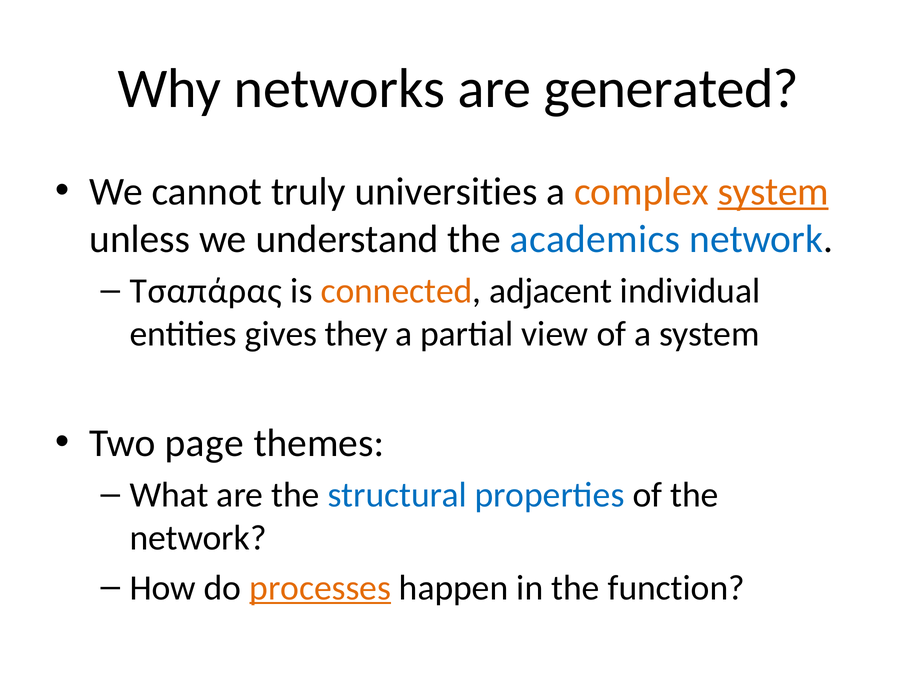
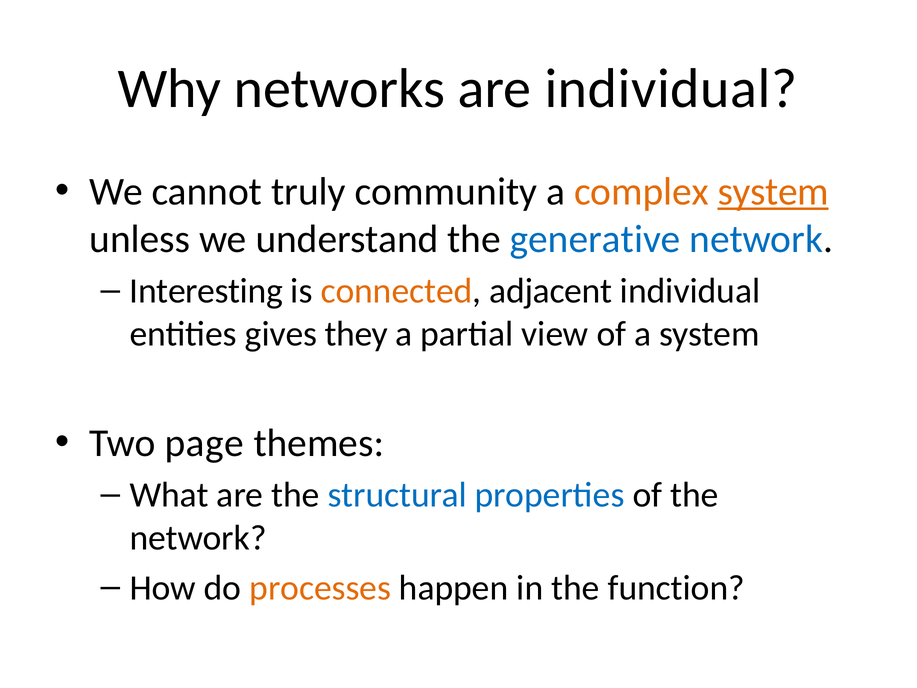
are generated: generated -> individual
universities: universities -> community
academics: academics -> generative
Τσαπάρας: Τσαπάρας -> Interesting
processes underline: present -> none
